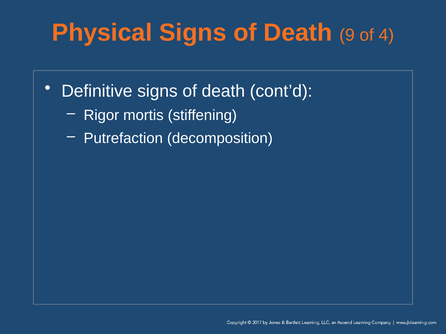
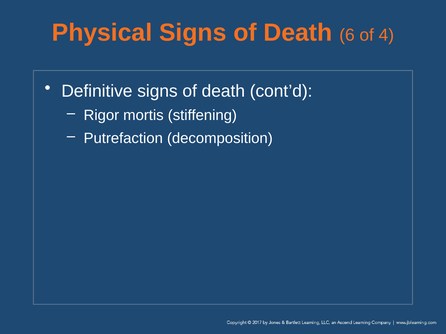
9: 9 -> 6
